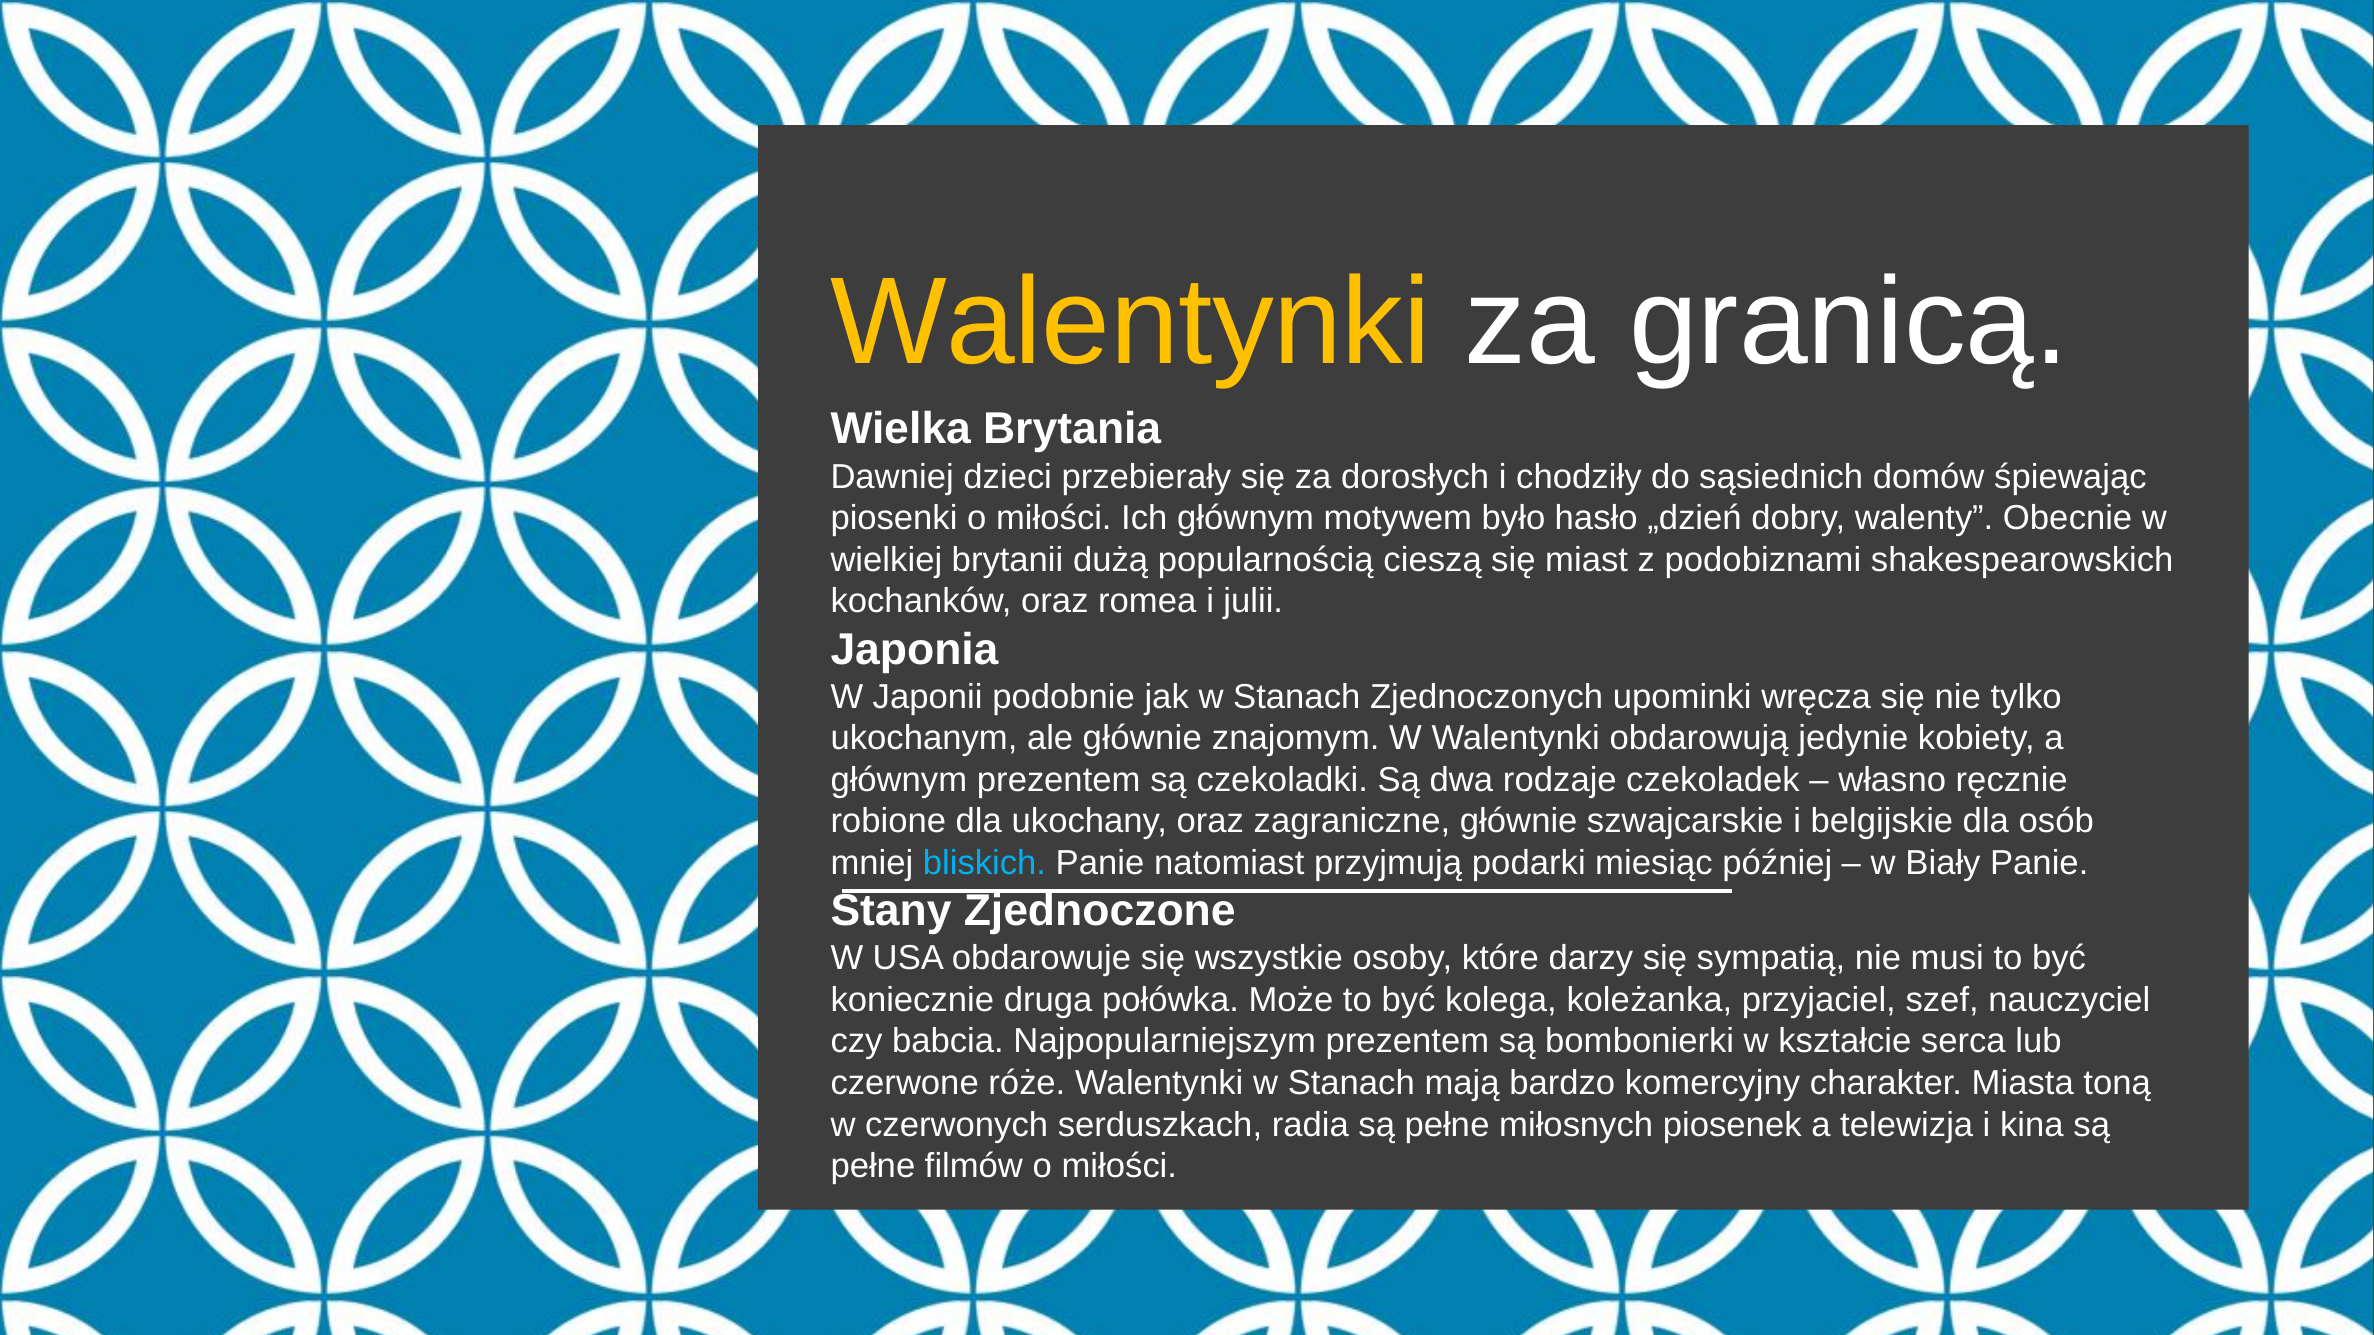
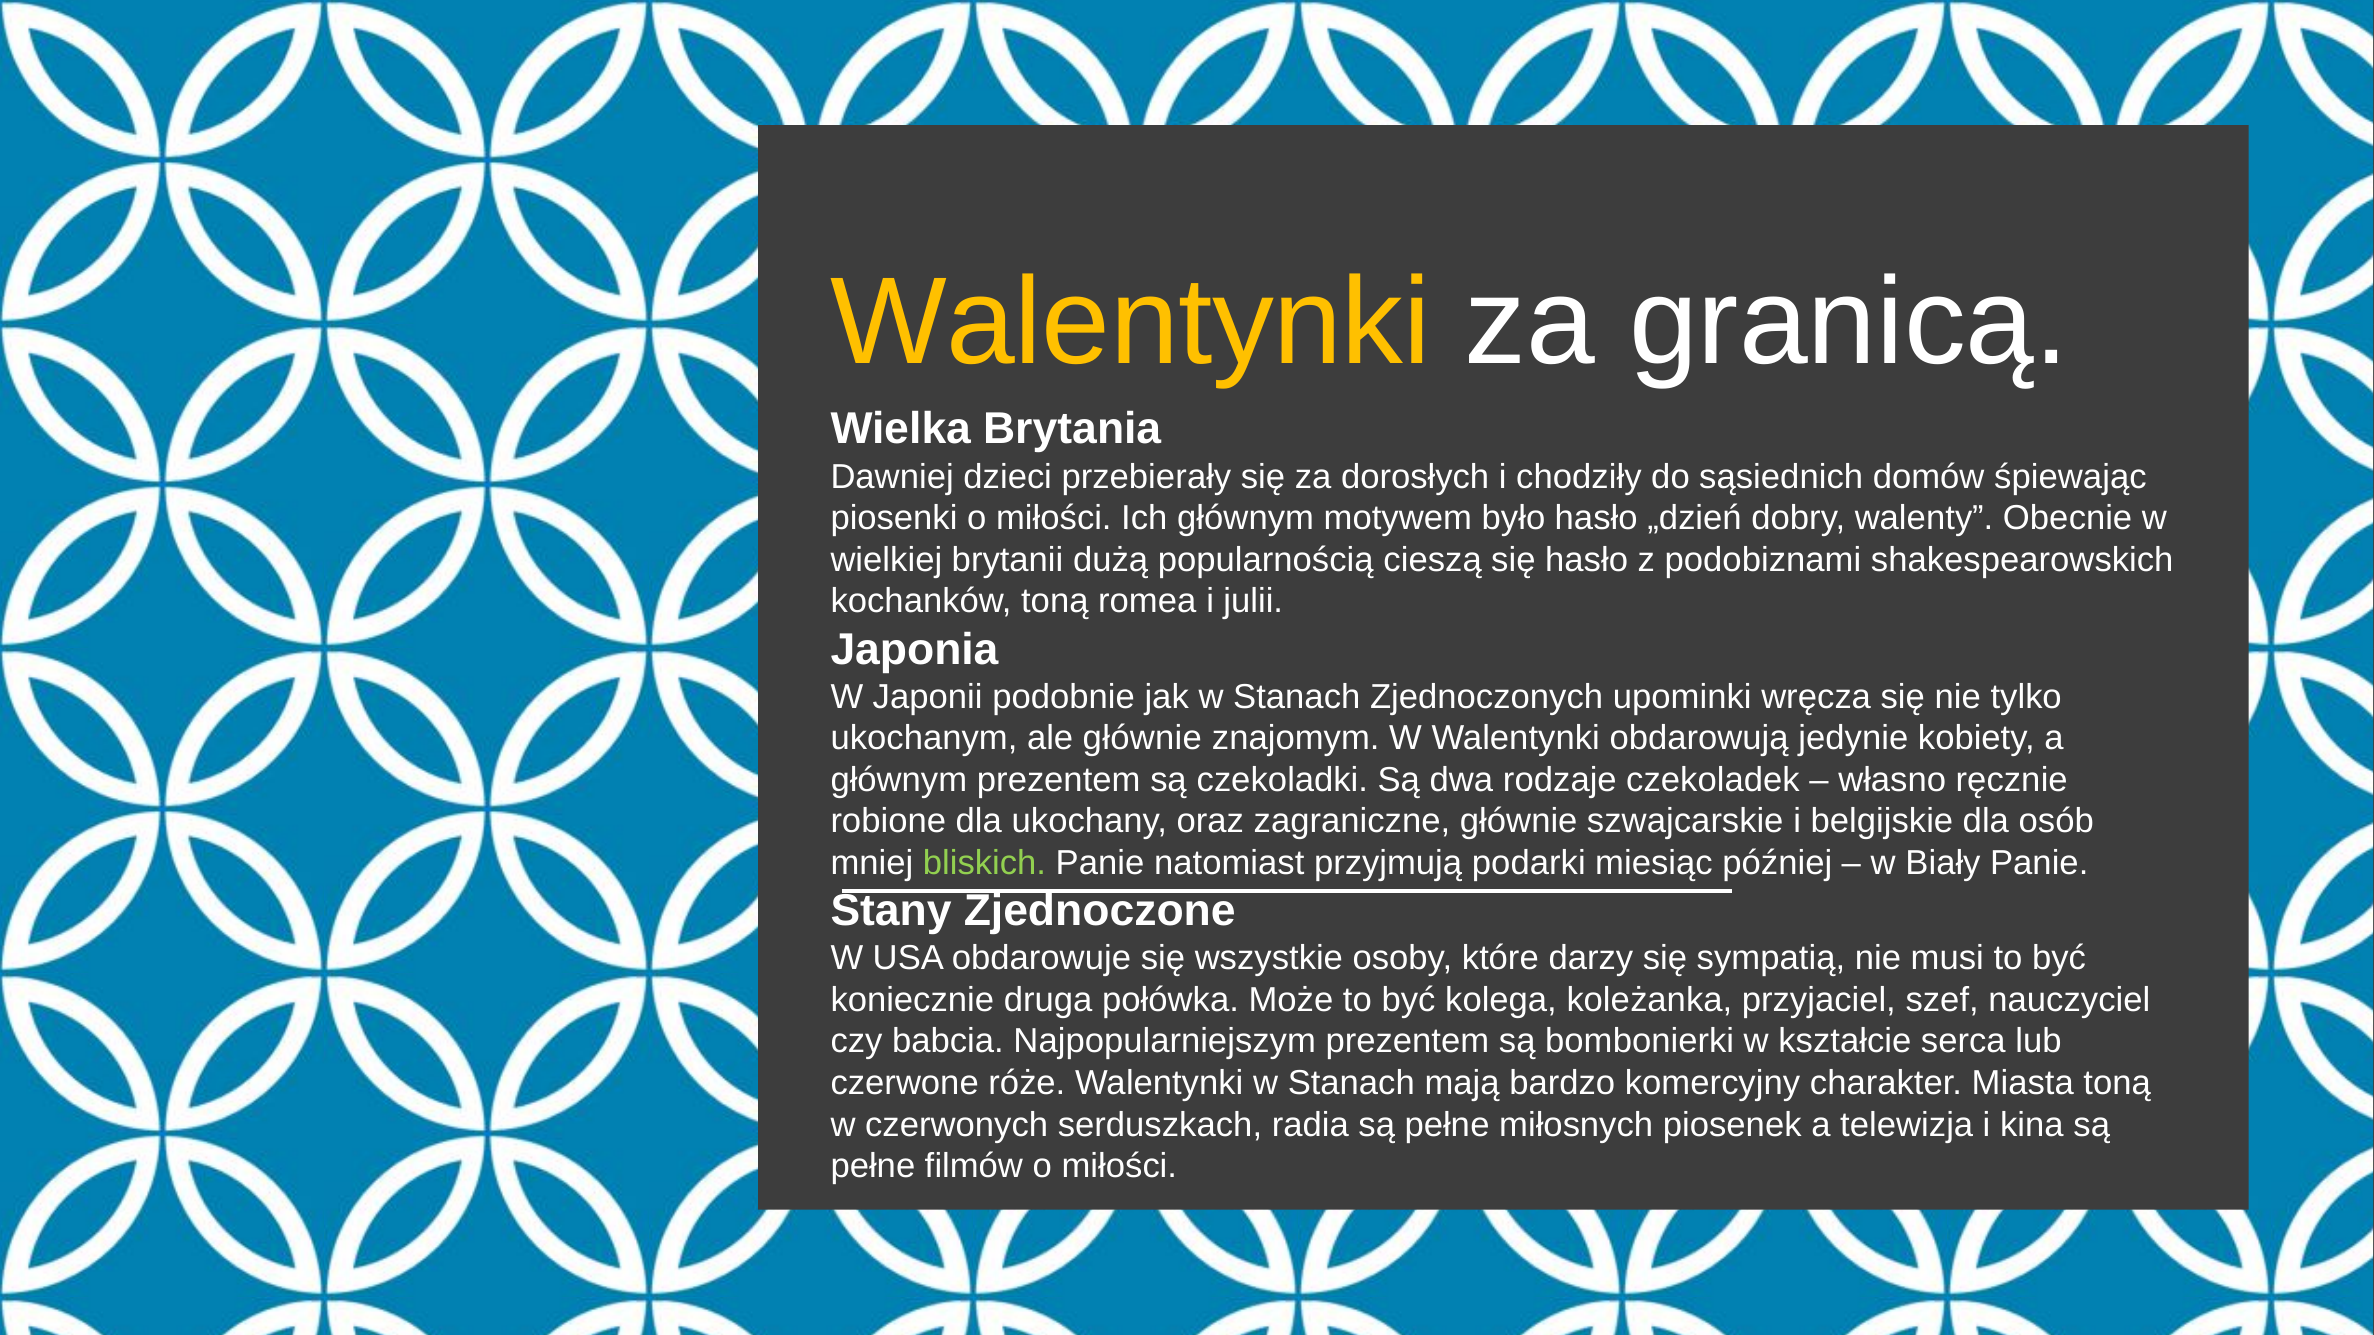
się miast: miast -> hasło
kochanków oraz: oraz -> toną
bliskich colour: light blue -> light green
